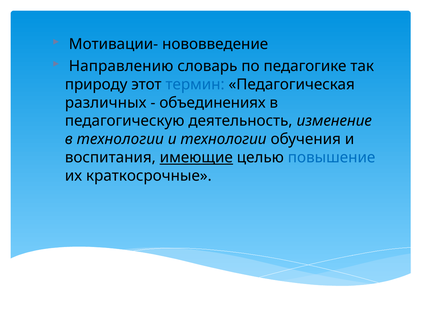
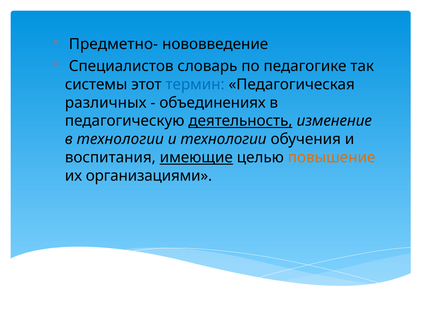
Мотивации-: Мотивации- -> Предметно-
Направлению: Направлению -> Специалистов
природу: природу -> системы
деятельность underline: none -> present
повышение colour: blue -> orange
краткосрочные: краткосрочные -> организациями
